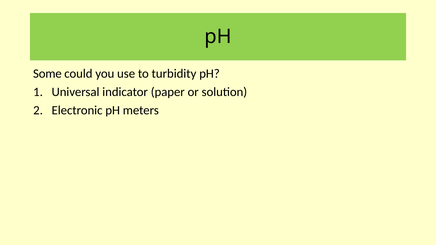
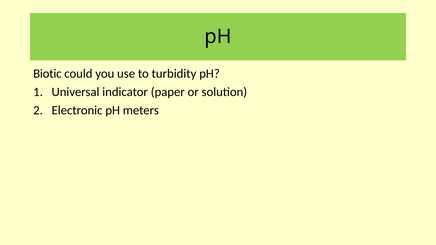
Some: Some -> Biotic
